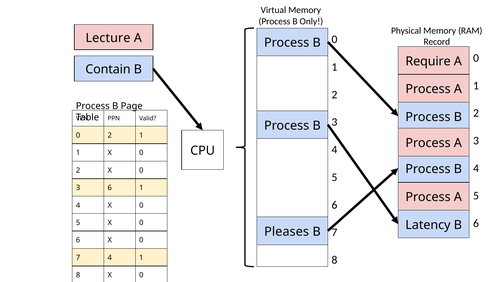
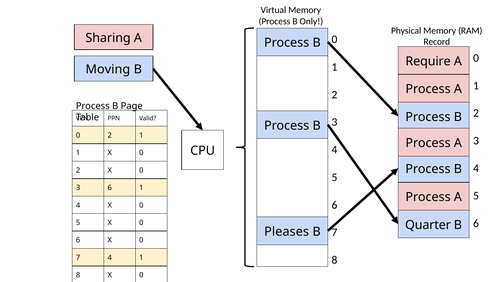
Lecture: Lecture -> Sharing
Contain: Contain -> Moving
Latency: Latency -> Quarter
